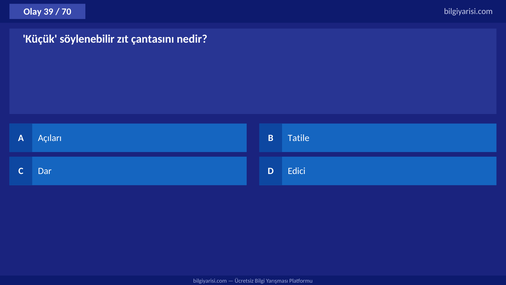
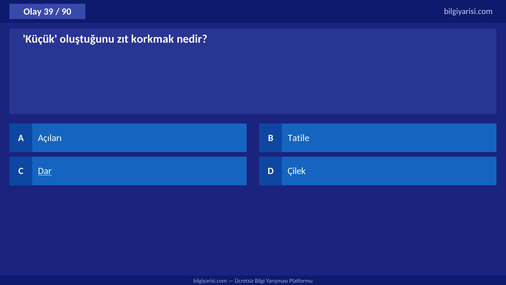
70: 70 -> 90
söylenebilir: söylenebilir -> oluştuğunu
çantasını: çantasını -> korkmak
Dar underline: none -> present
Edici: Edici -> Çilek
